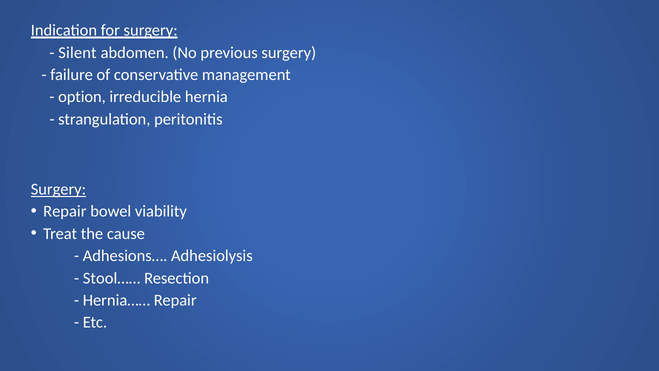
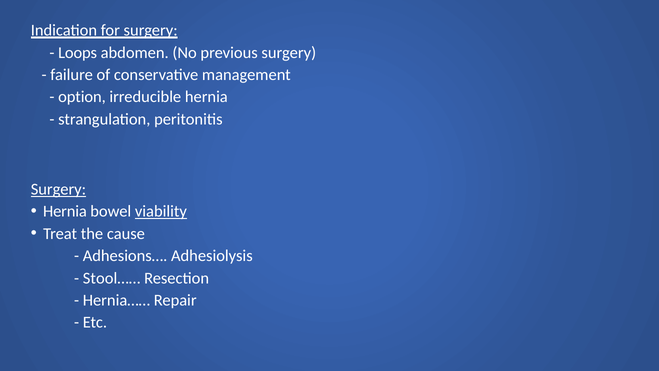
Silent: Silent -> Loops
Repair at (65, 211): Repair -> Hernia
viability underline: none -> present
